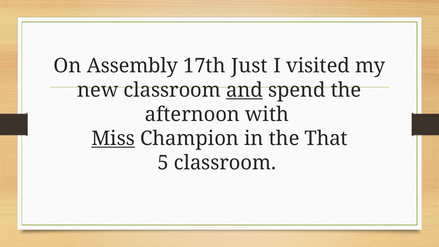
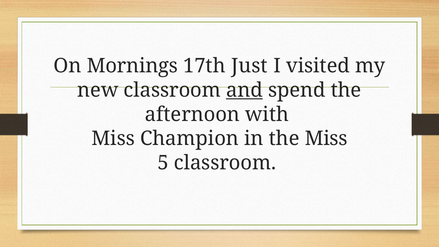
Assembly: Assembly -> Mornings
Miss at (113, 139) underline: present -> none
the That: That -> Miss
